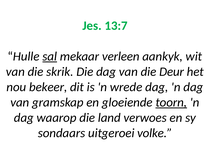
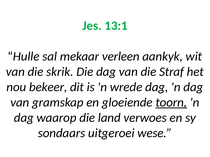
13:7: 13:7 -> 13:1
sal underline: present -> none
Deur: Deur -> Straf
volke: volke -> wese
